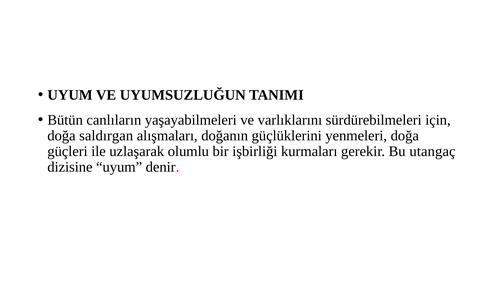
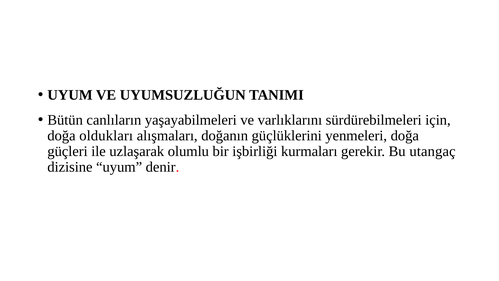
saldırgan: saldırgan -> oldukları
